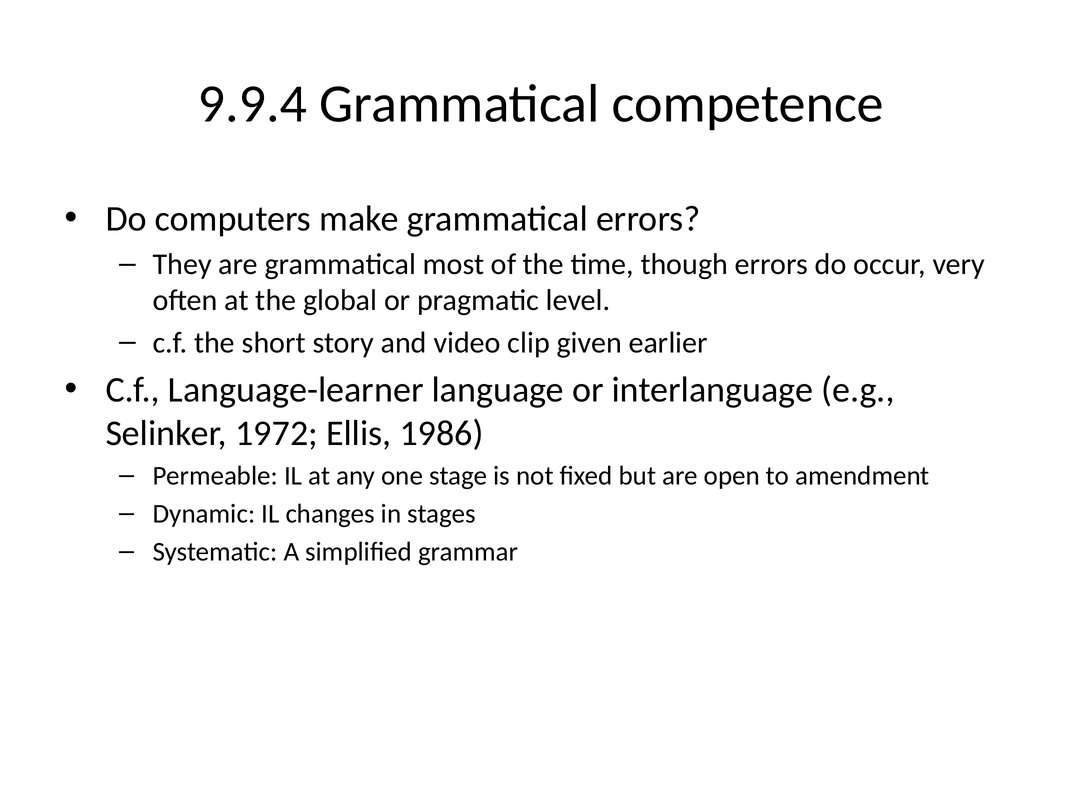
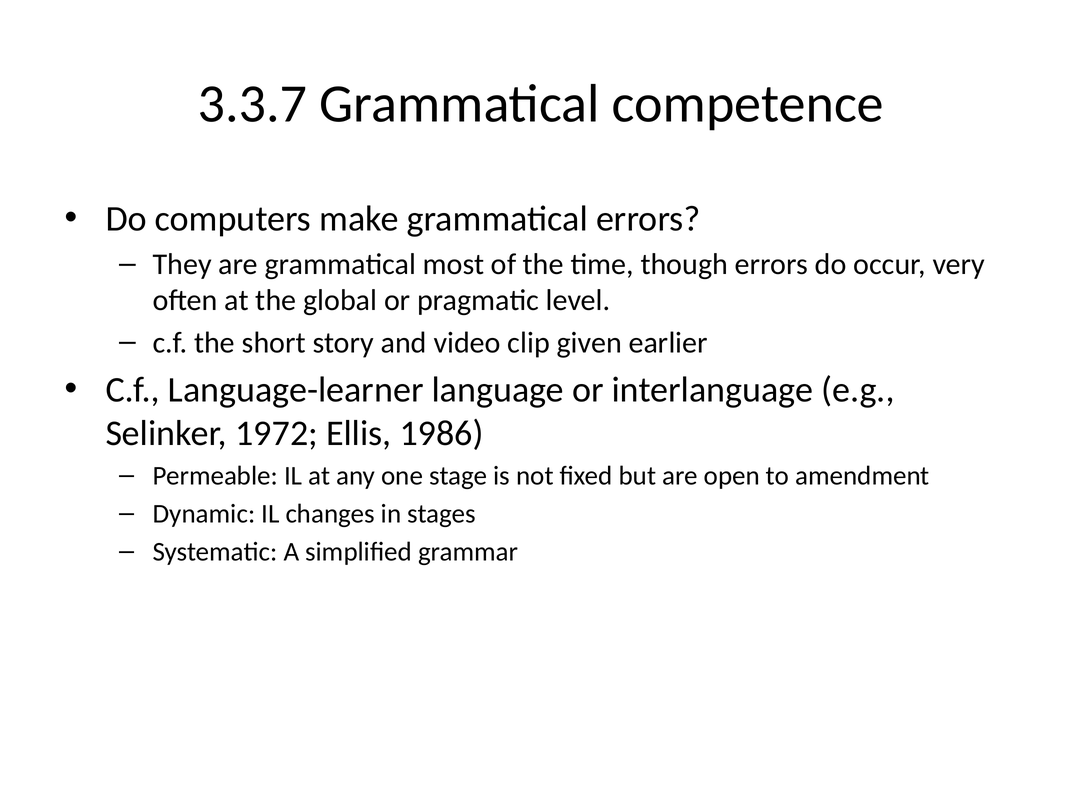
9.9.4: 9.9.4 -> 3.3.7
